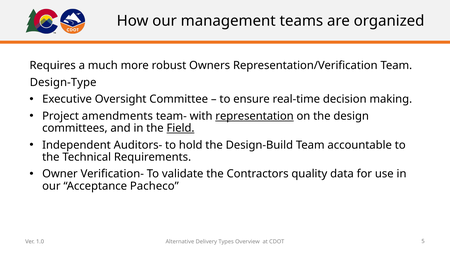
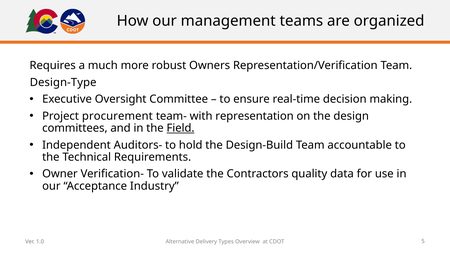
amendments: amendments -> procurement
representation underline: present -> none
Pacheco: Pacheco -> Industry
